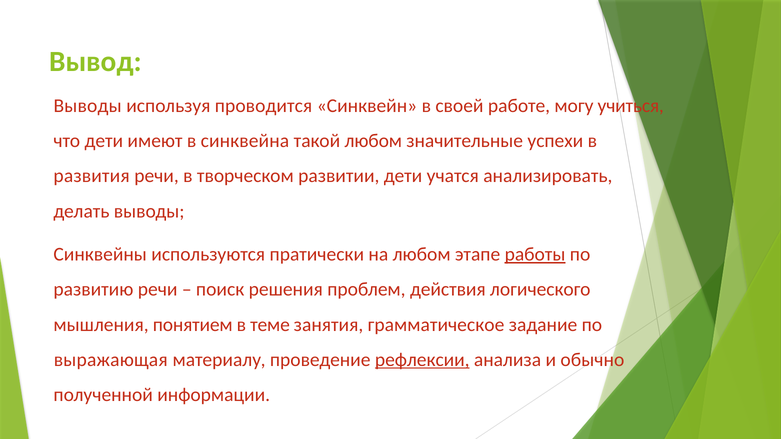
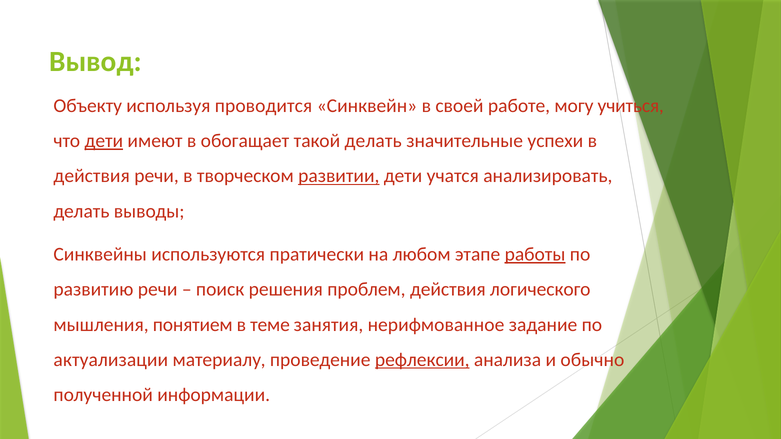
Выводы at (88, 106): Выводы -> Объекту
дети at (104, 141) underline: none -> present
синквейна: синквейна -> обогащает
такой любом: любом -> делать
развития at (92, 176): развития -> действия
развитии underline: none -> present
грамматическое: грамматическое -> нерифмованное
выражающая: выражающая -> актуализации
